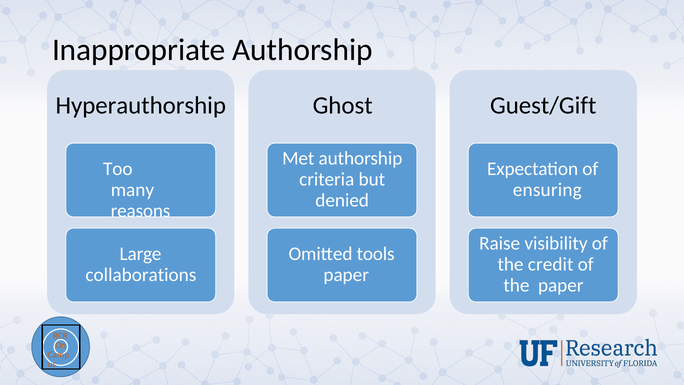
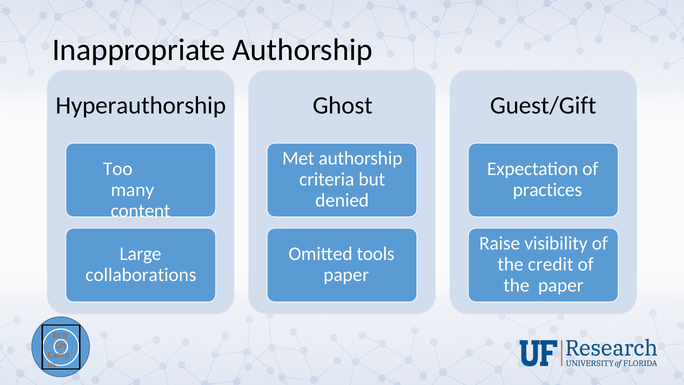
ensuring: ensuring -> practices
reasons: reasons -> content
